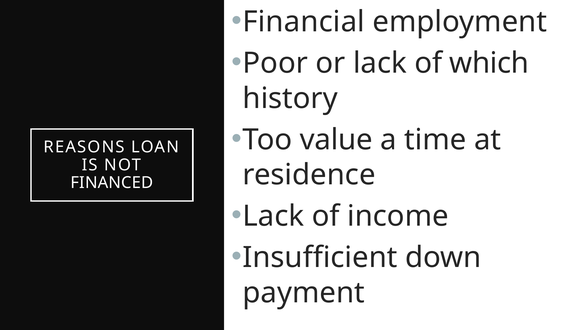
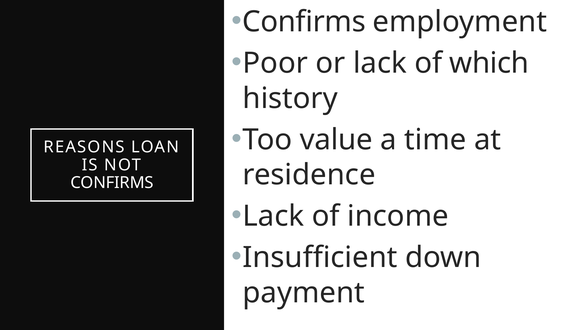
Financial at (304, 22): Financial -> Confirms
FINANCED at (112, 183): FINANCED -> CONFIRMS
